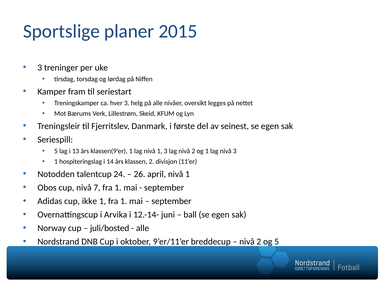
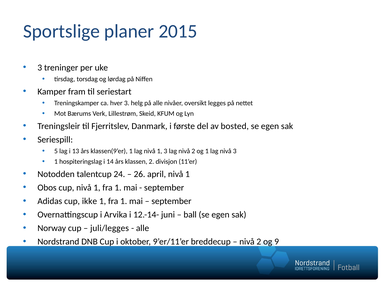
seinest: seinest -> bosted
cup nivå 7: 7 -> 1
juli/bosted: juli/bosted -> juli/legges
og 5: 5 -> 9
